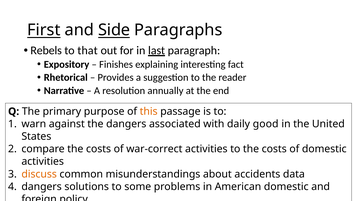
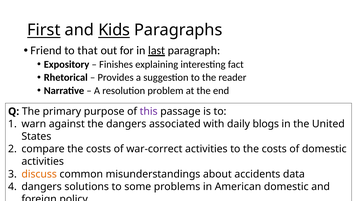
Side: Side -> Kids
Rebels: Rebels -> Friend
annually: annually -> problem
this colour: orange -> purple
good: good -> blogs
